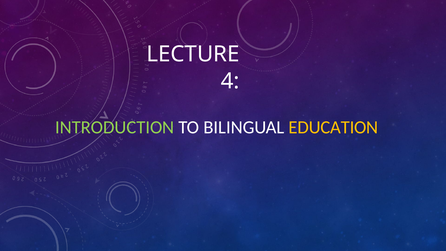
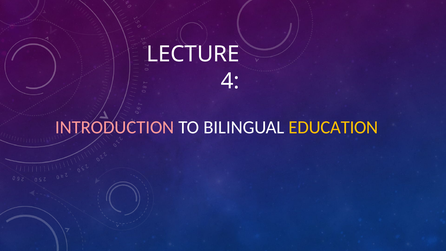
INTRODUCTION colour: light green -> pink
